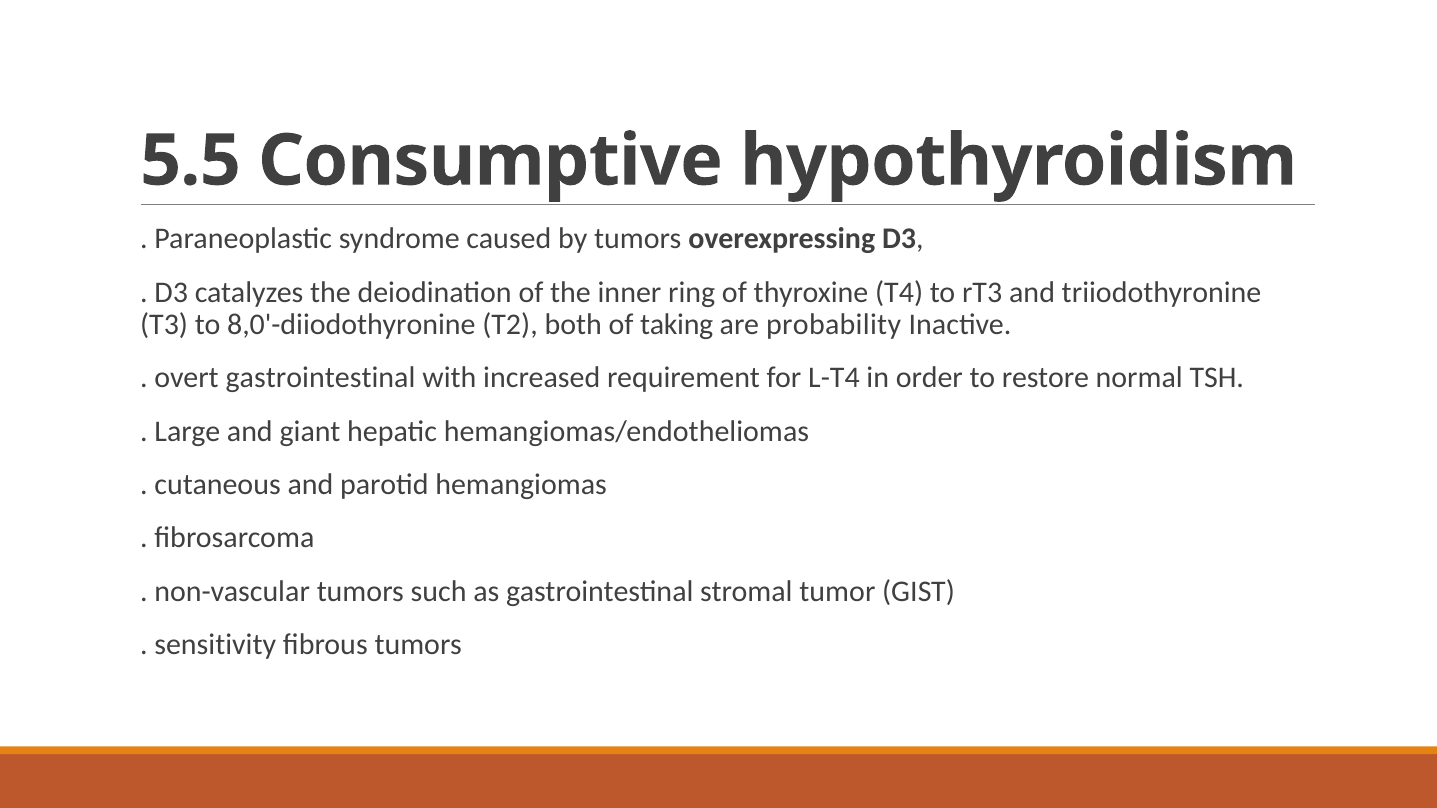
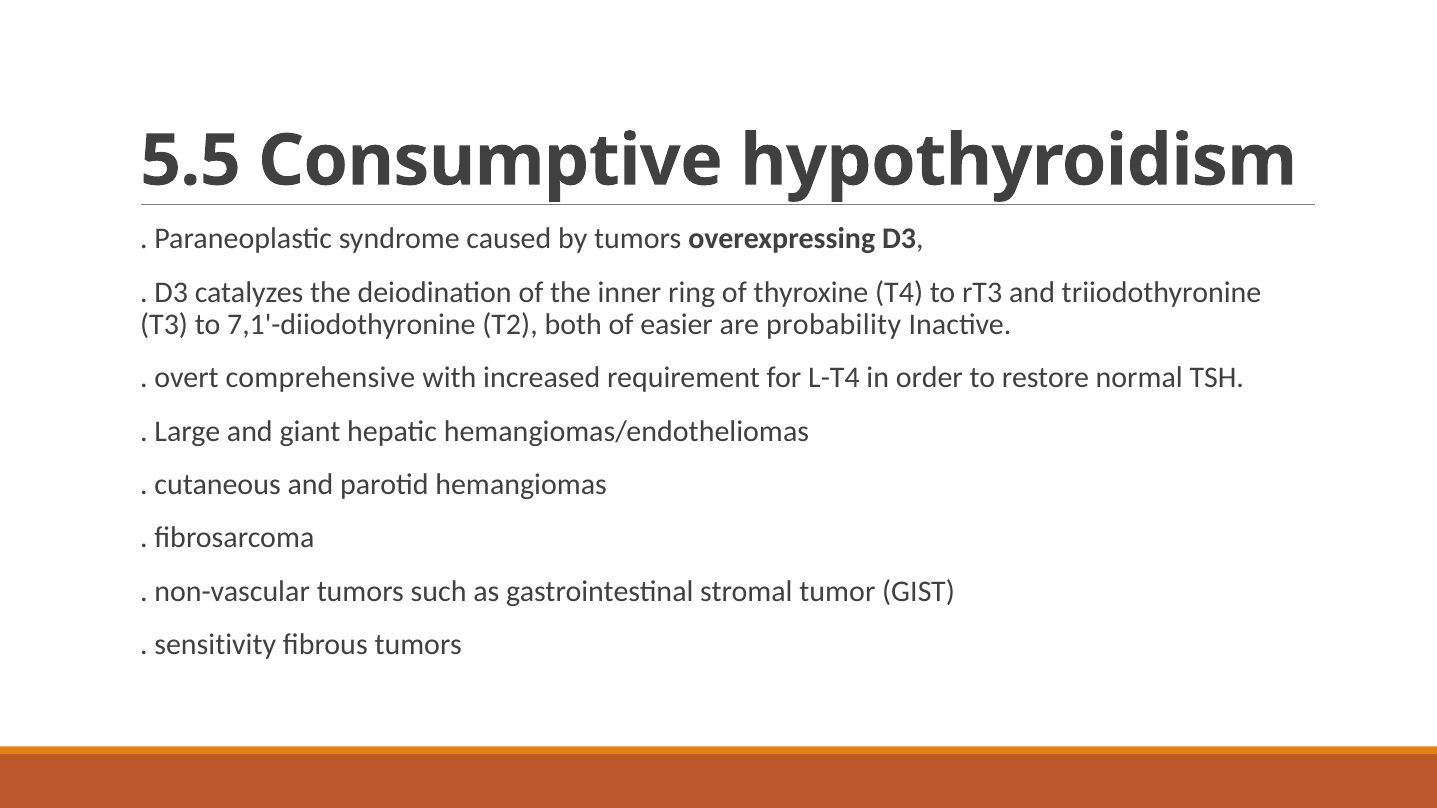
8,0'-diiodothyronine: 8,0'-diiodothyronine -> 7,1'-diiodothyronine
taking: taking -> easier
overt gastrointestinal: gastrointestinal -> comprehensive
